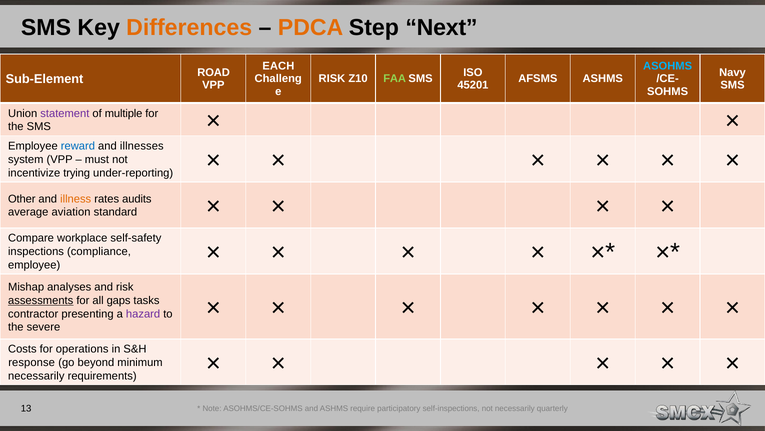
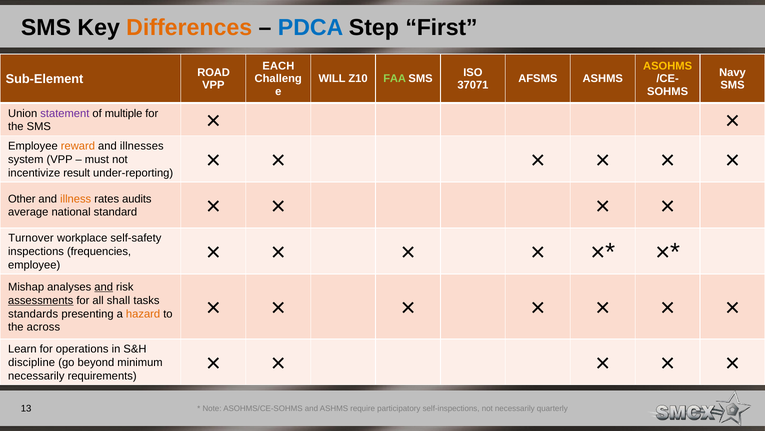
PDCA colour: orange -> blue
Next: Next -> First
ASOHMS colour: light blue -> yellow
RISK at (332, 79): RISK -> WILL
45201: 45201 -> 37071
reward colour: blue -> orange
trying: trying -> result
aviation: aviation -> national
Compare: Compare -> Turnover
compliance: compliance -> frequencies
and at (104, 287) underline: none -> present
gaps: gaps -> shall
contractor: contractor -> standards
hazard colour: purple -> orange
severe: severe -> across
Costs: Costs -> Learn
response: response -> discipline
